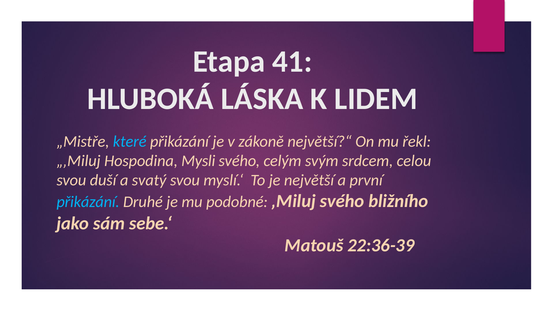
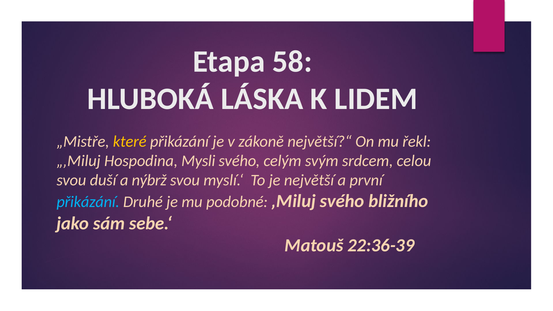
41: 41 -> 58
které colour: light blue -> yellow
svatý: svatý -> nýbrž
